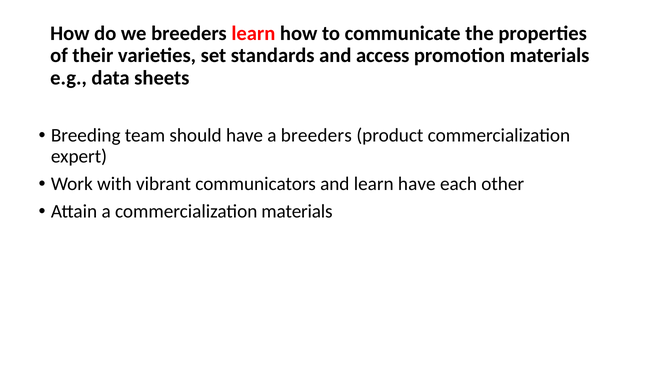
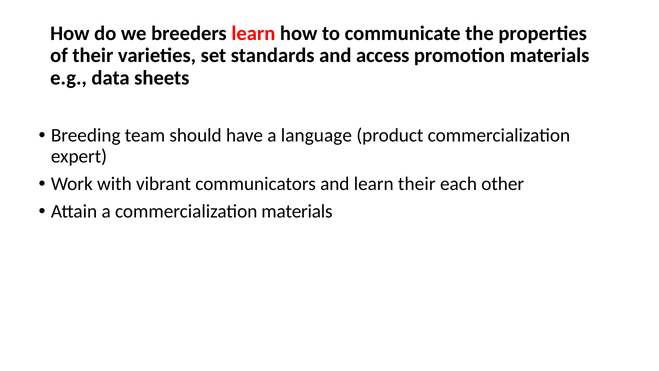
a breeders: breeders -> language
learn have: have -> their
